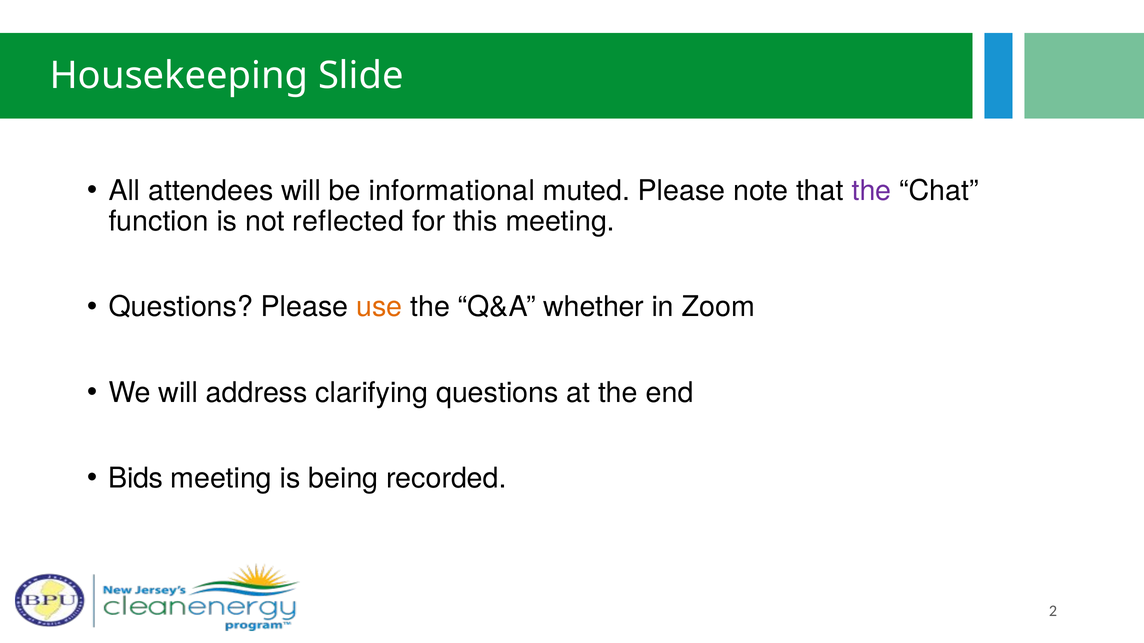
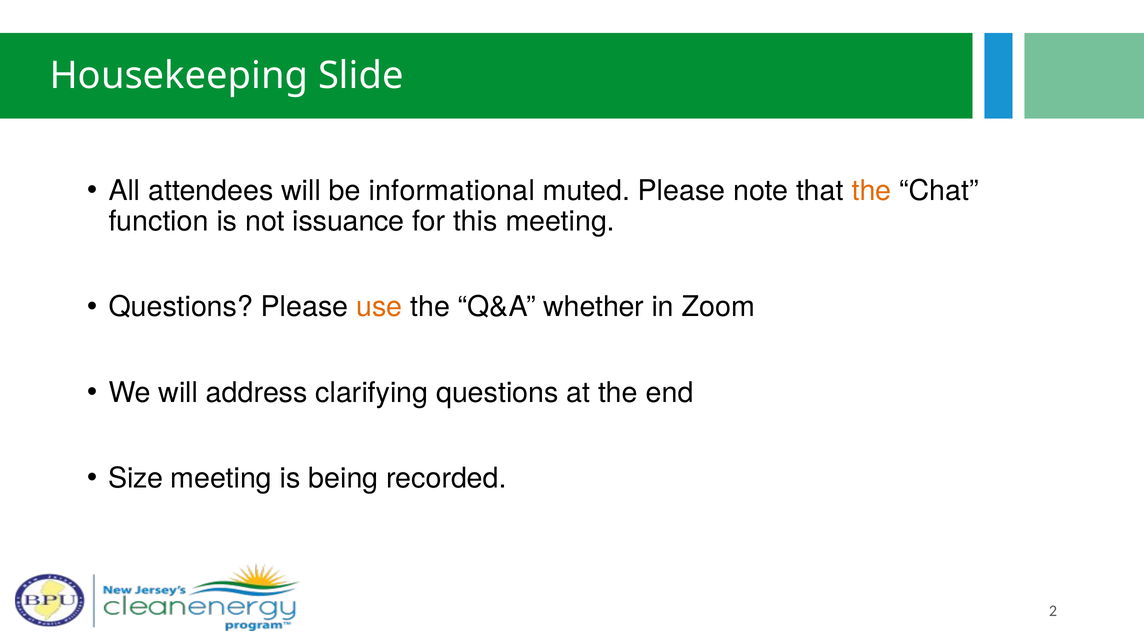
the at (871, 191) colour: purple -> orange
reflected: reflected -> issuance
Bids: Bids -> Size
